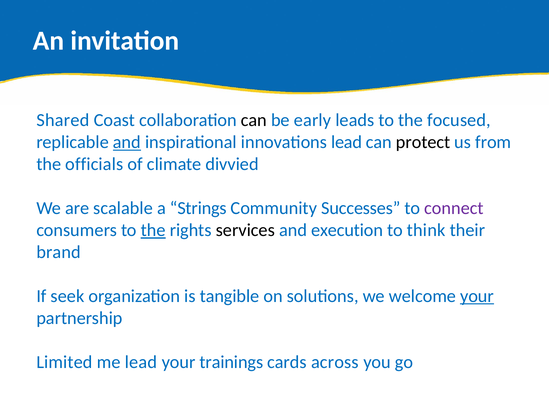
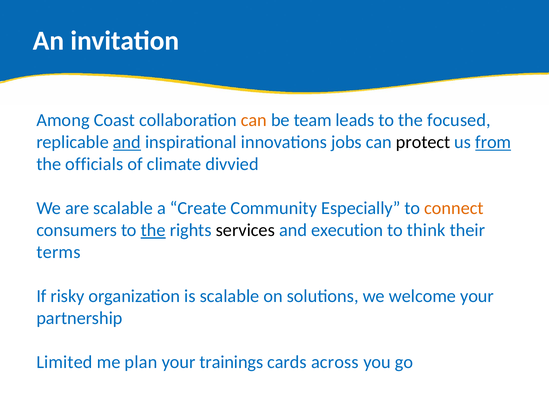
Shared: Shared -> Among
can at (254, 120) colour: black -> orange
early: early -> team
innovations lead: lead -> jobs
from underline: none -> present
Strings: Strings -> Create
Successes: Successes -> Especially
connect colour: purple -> orange
brand: brand -> terms
seek: seek -> risky
is tangible: tangible -> scalable
your at (477, 296) underline: present -> none
me lead: lead -> plan
